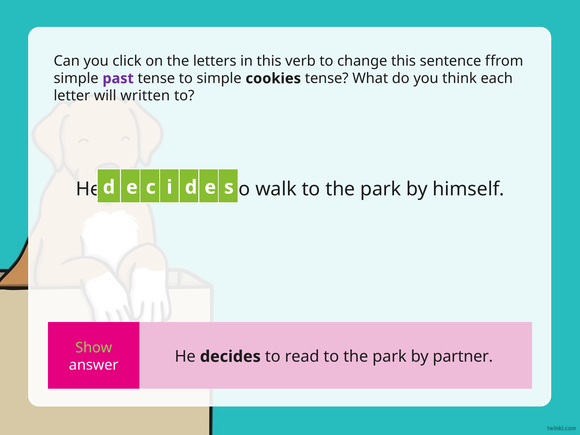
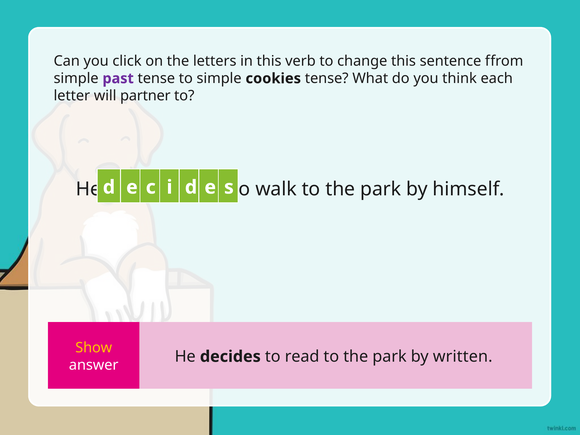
written: written -> partner
Show colour: light green -> yellow
partner: partner -> written
